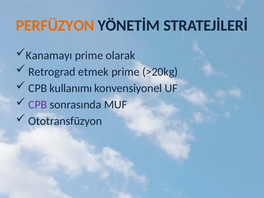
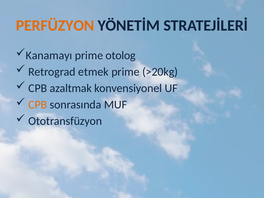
olarak: olarak -> otolog
kullanımı: kullanımı -> azaltmak
CPB at (38, 105) colour: purple -> orange
